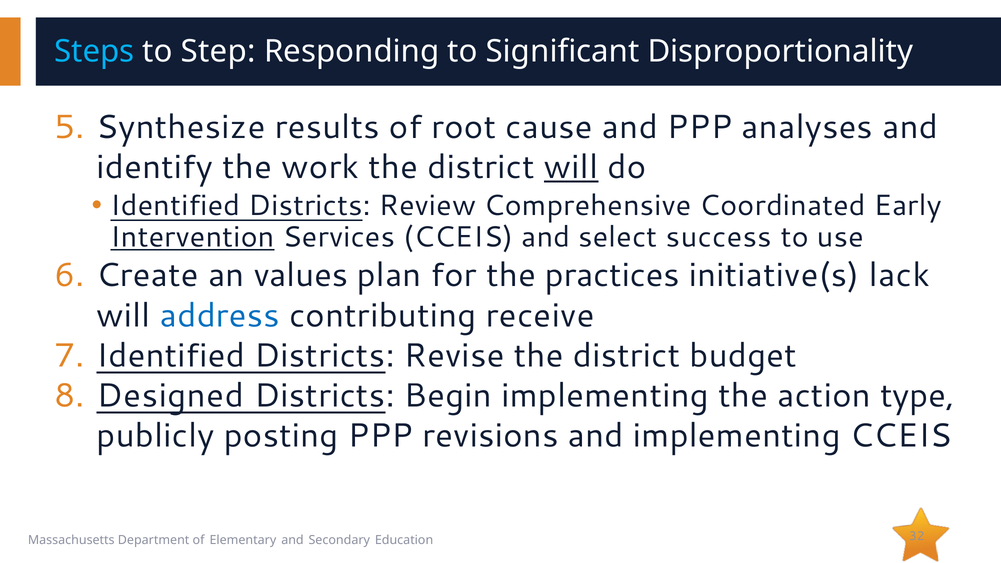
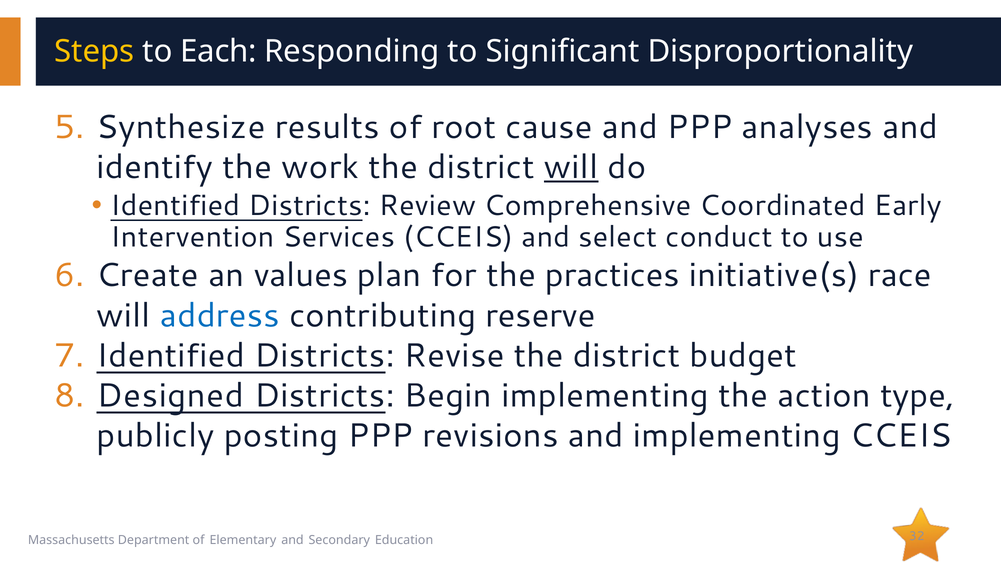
Steps colour: light blue -> yellow
Step: Step -> Each
Intervention underline: present -> none
success: success -> conduct
lack: lack -> race
receive: receive -> reserve
